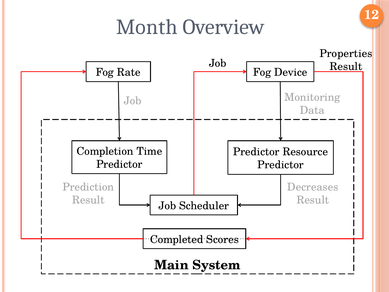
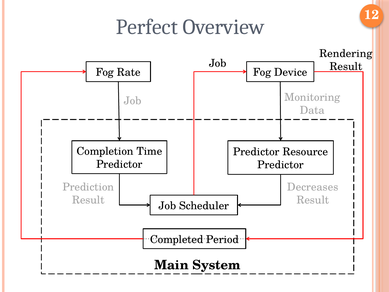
Month: Month -> Perfect
Properties: Properties -> Rendering
Scores: Scores -> Period
